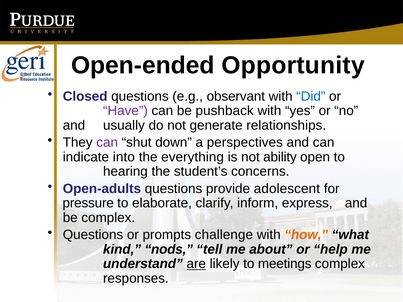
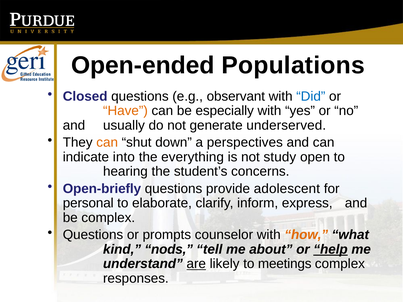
Opportunity: Opportunity -> Populations
Have colour: purple -> orange
pushback: pushback -> especially
relationships: relationships -> underserved
can at (107, 143) colour: purple -> orange
ability: ability -> study
Open-adults: Open-adults -> Open-briefly
pressure: pressure -> personal
challenge: challenge -> counselor
help underline: none -> present
